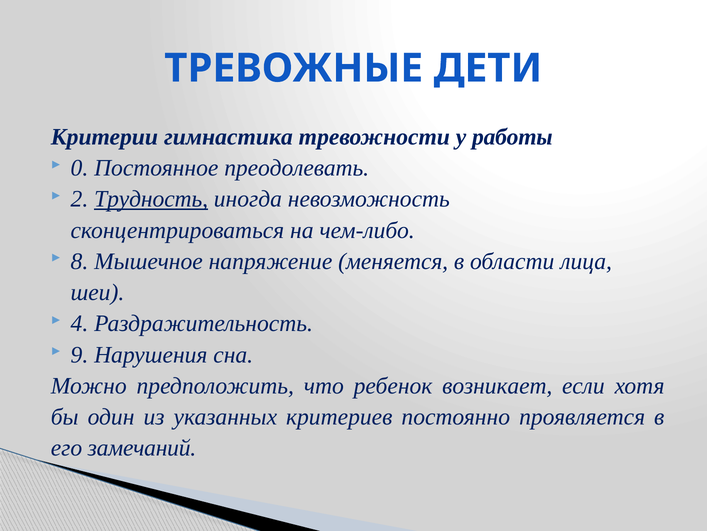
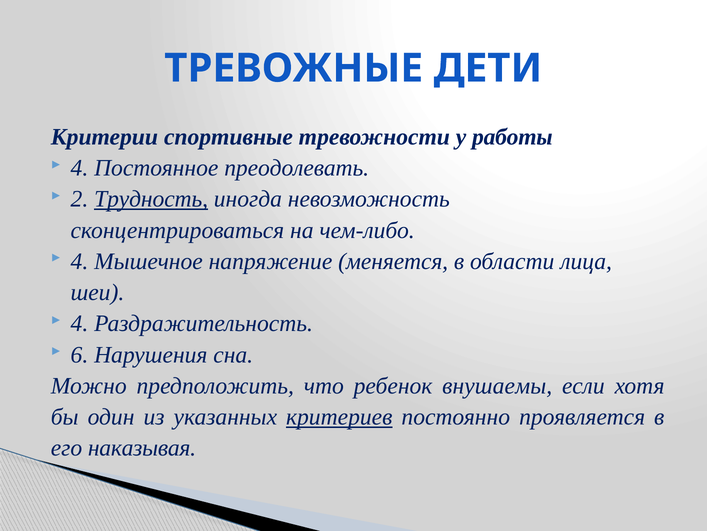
гимнастика: гимнастика -> спортивные
0 at (79, 168): 0 -> 4
8 at (79, 261): 8 -> 4
9: 9 -> 6
возникает: возникает -> внушаемы
критериев underline: none -> present
замечаний: замечаний -> наказывая
